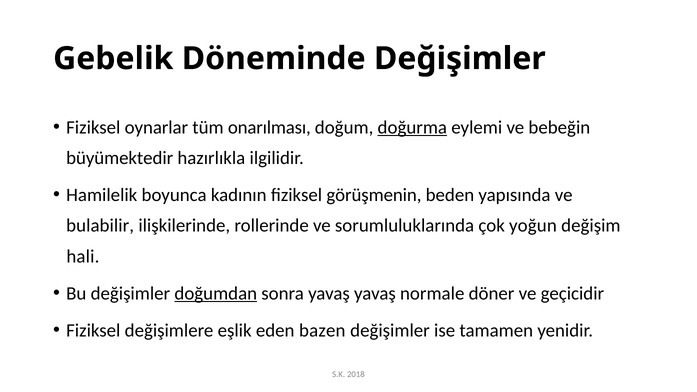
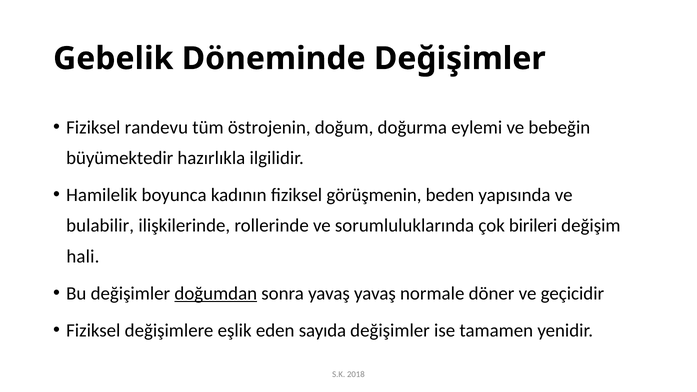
oynarlar: oynarlar -> randevu
onarılması: onarılması -> östrojenin
doğurma underline: present -> none
yoğun: yoğun -> birileri
bazen: bazen -> sayıda
